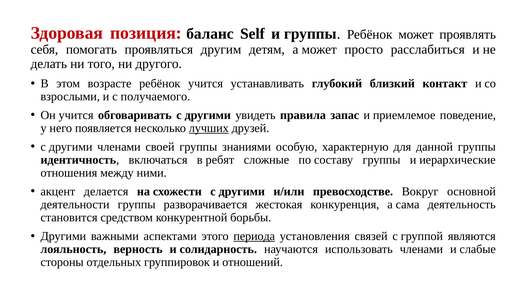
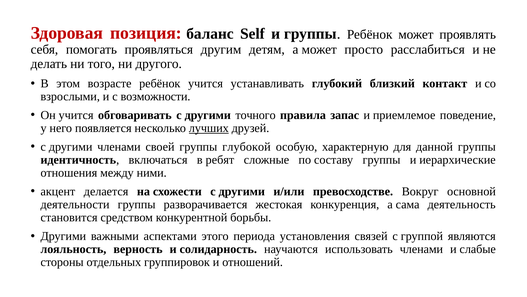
получаемого: получаемого -> возможности
увидеть: увидеть -> точного
знаниями: знаниями -> глубокой
периода underline: present -> none
